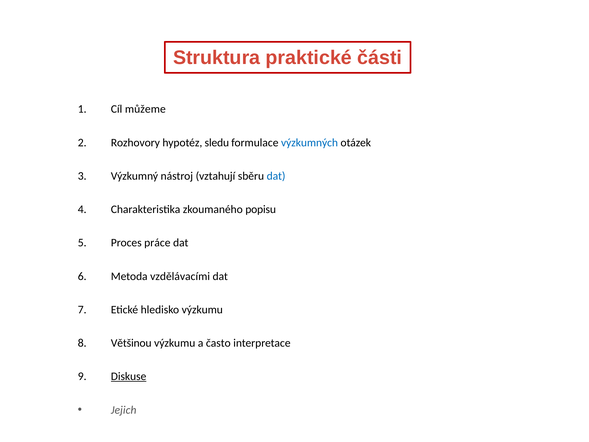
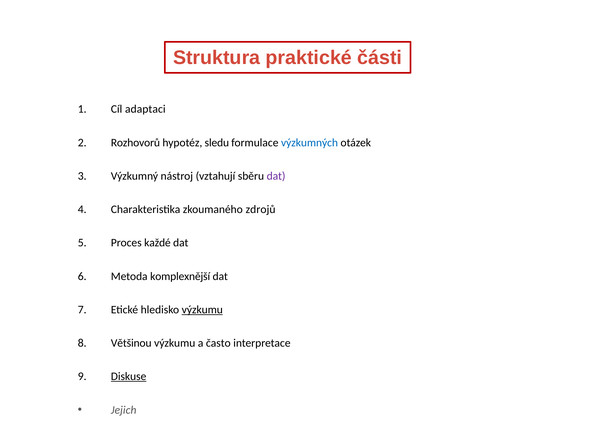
můžeme: můžeme -> adaptaci
Rozhovory: Rozhovory -> Rozhovorů
dat at (276, 176) colour: blue -> purple
popisu: popisu -> zdrojů
práce: práce -> každé
vzdělávacími: vzdělávacími -> komplexnější
výzkumu at (202, 310) underline: none -> present
